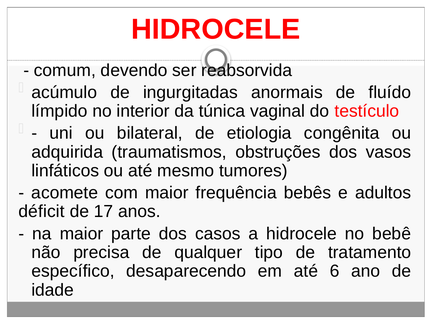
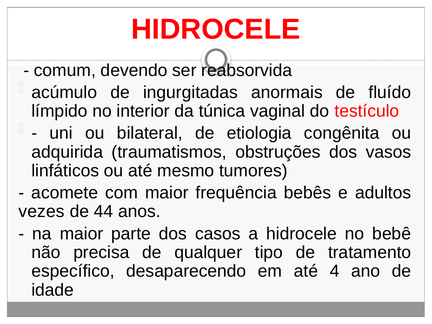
déficit: déficit -> vezes
17: 17 -> 44
6: 6 -> 4
